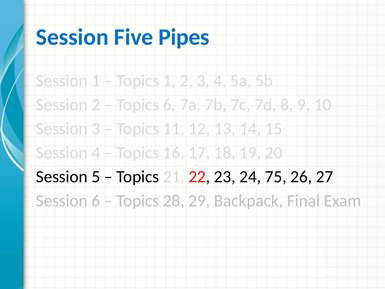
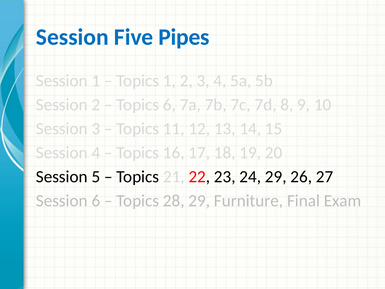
24 75: 75 -> 29
Backpack: Backpack -> Furniture
